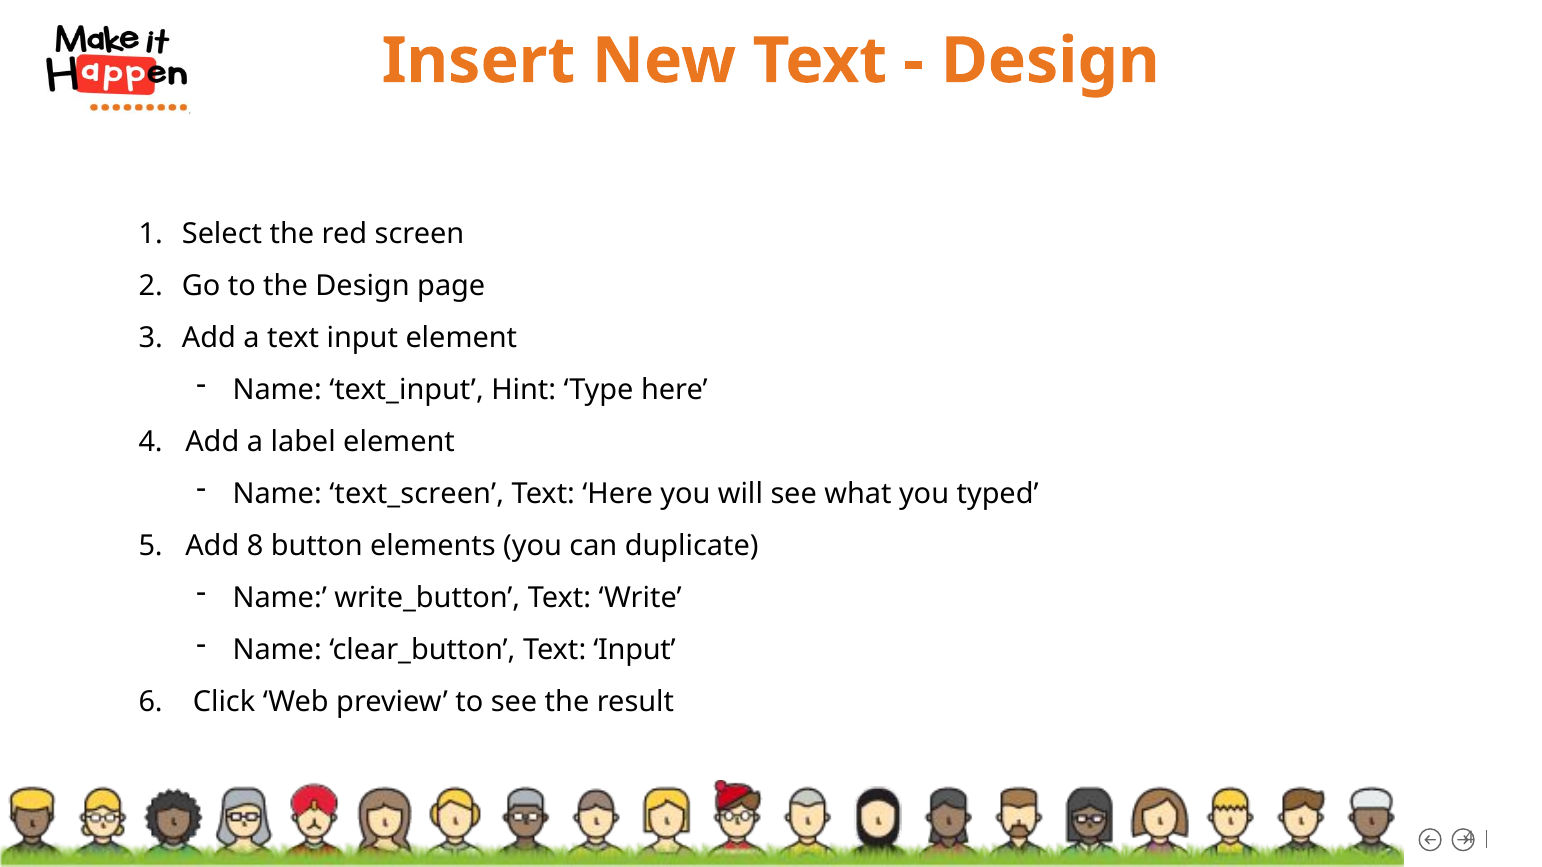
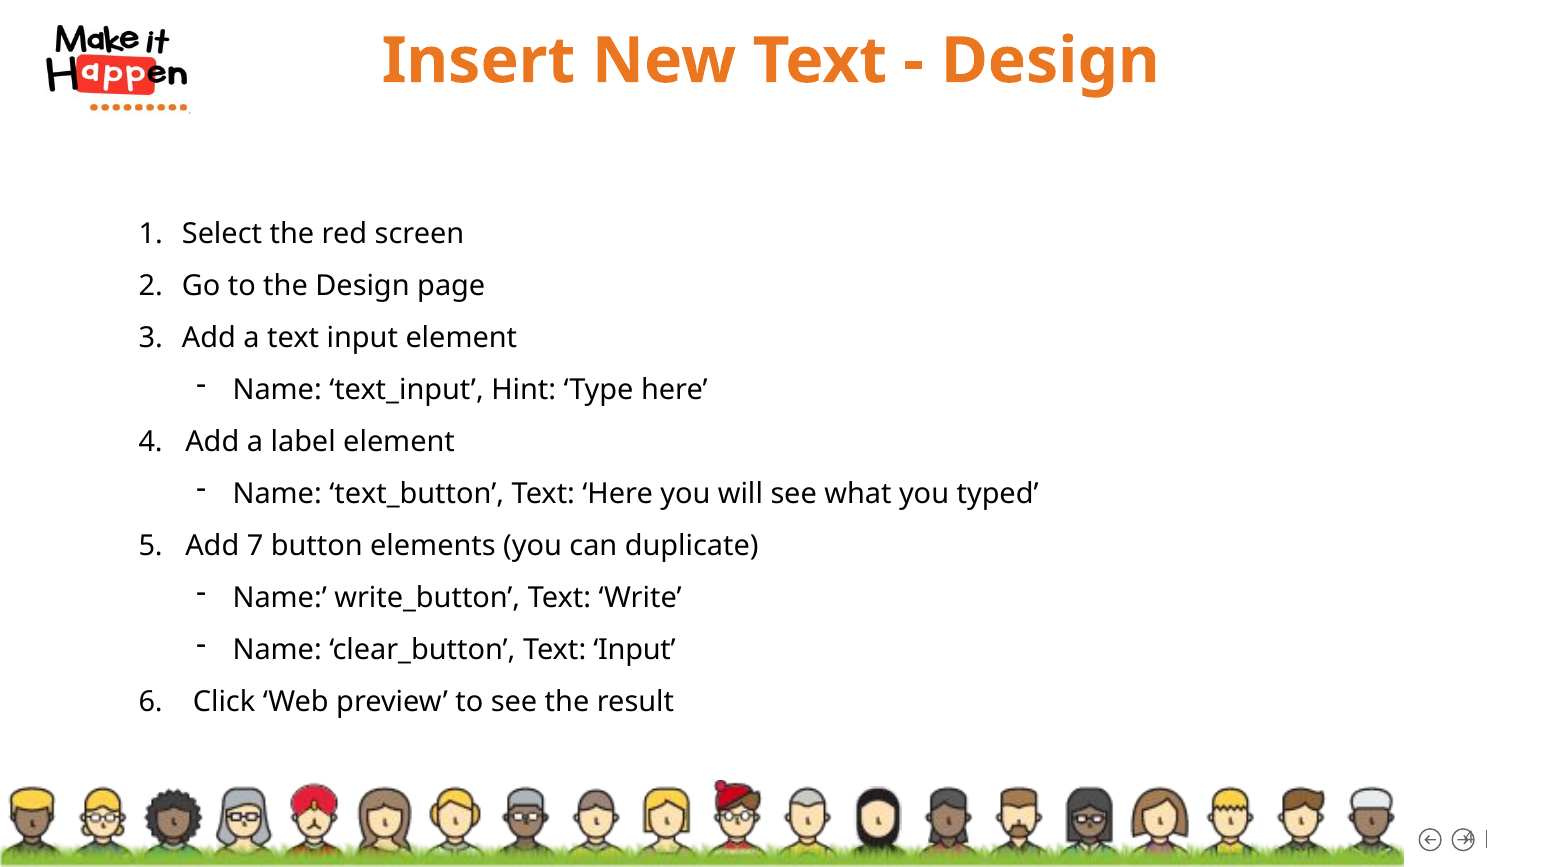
text_screen: text_screen -> text_button
8: 8 -> 7
